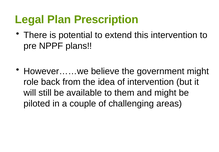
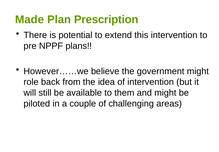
Legal: Legal -> Made
